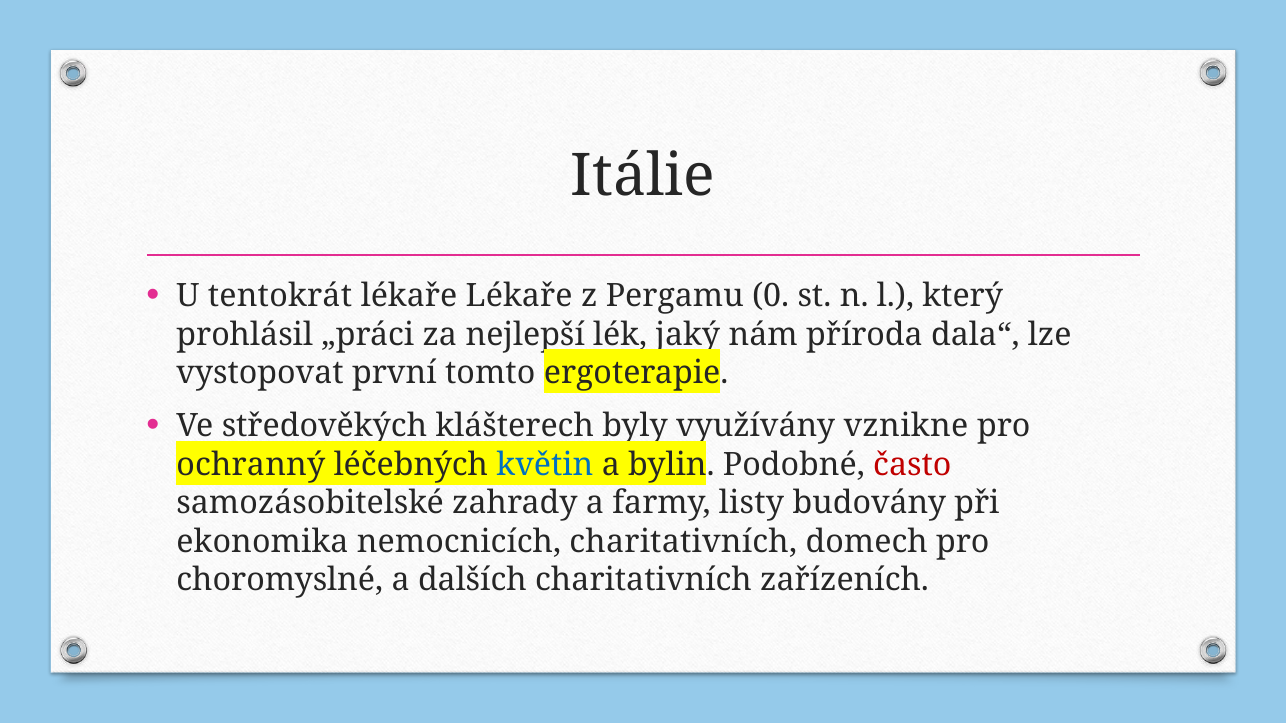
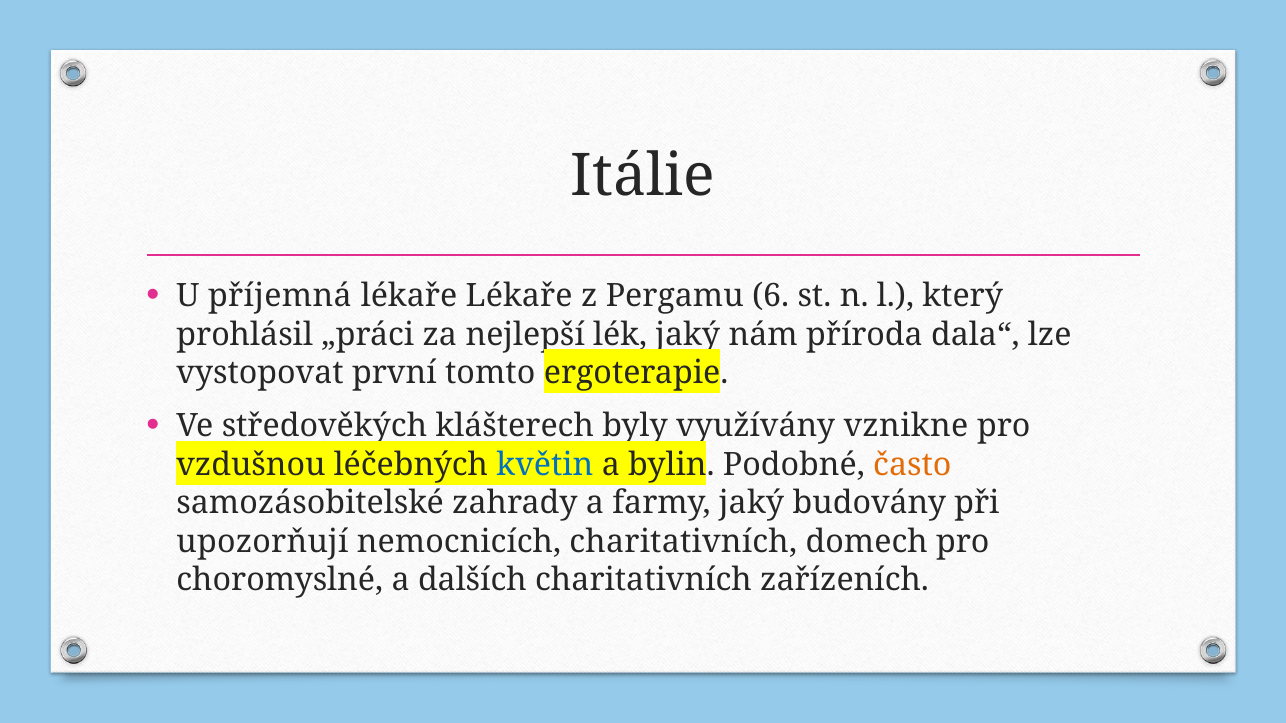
tentokrát: tentokrát -> příjemná
0: 0 -> 6
ochranný: ochranný -> vzdušnou
často colour: red -> orange
farmy listy: listy -> jaký
ekonomika: ekonomika -> upozorňují
